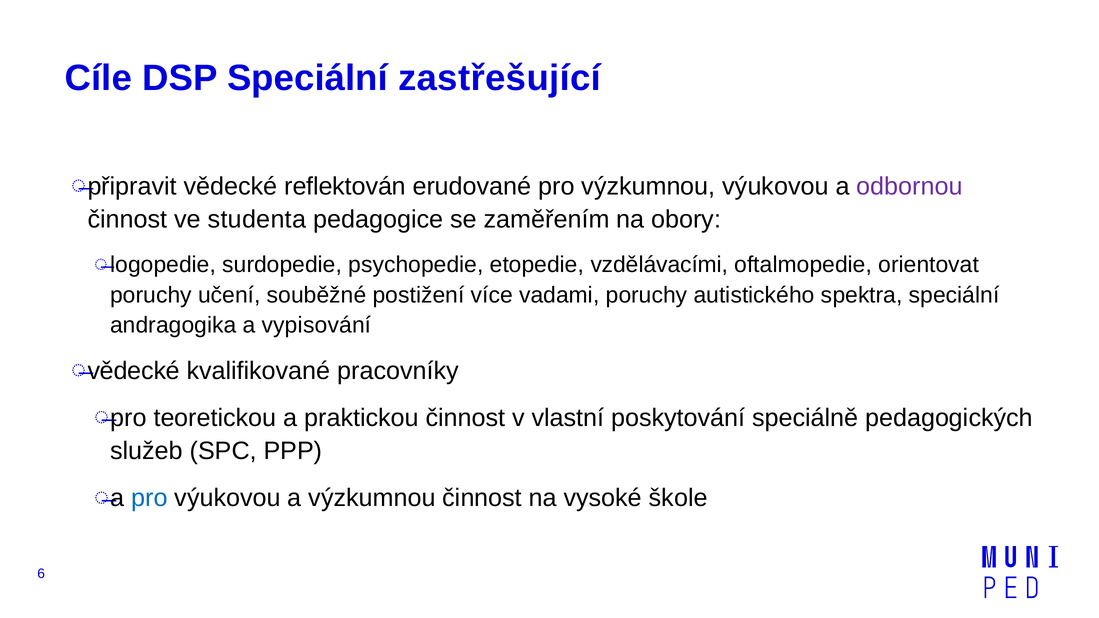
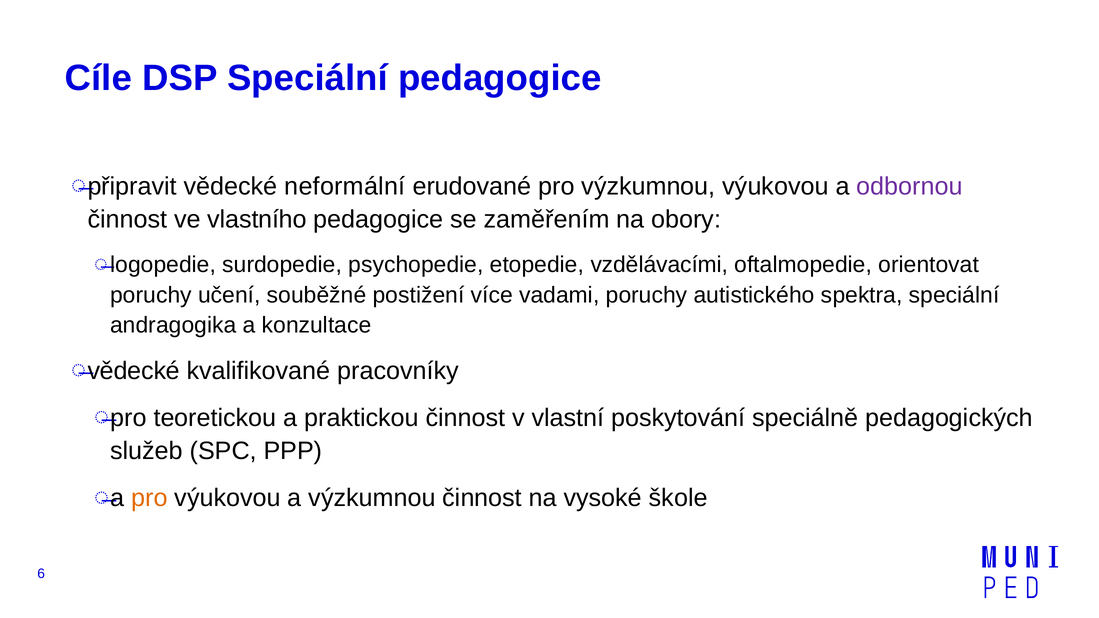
Speciální zastřešující: zastřešující -> pedagogice
reflektován: reflektován -> neformální
studenta: studenta -> vlastního
vypisování: vypisování -> konzultace
pro at (149, 498) colour: blue -> orange
